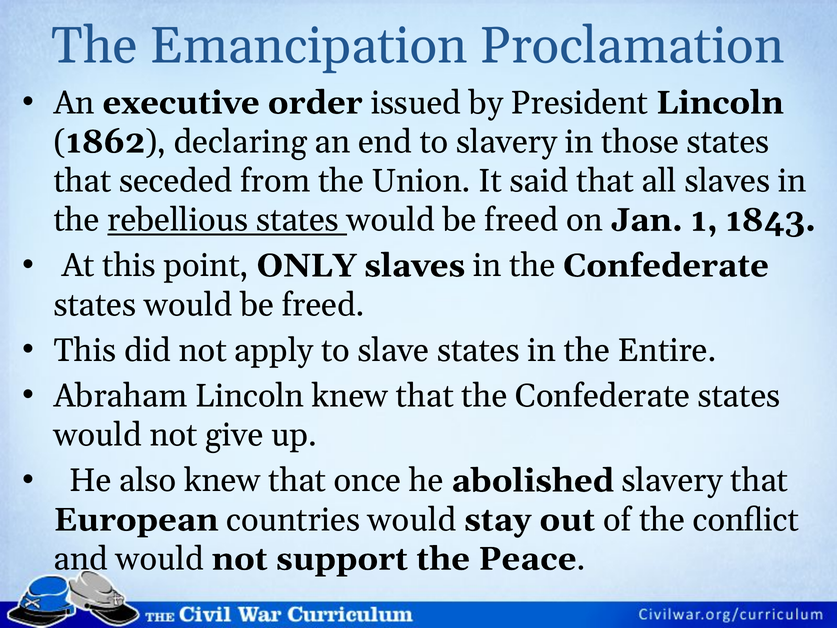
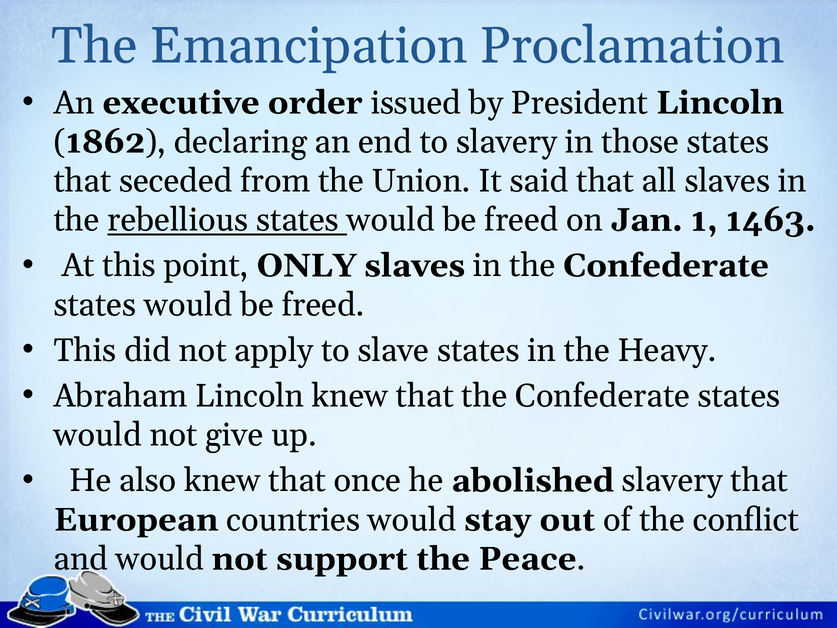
1843: 1843 -> 1463
Entire: Entire -> Heavy
